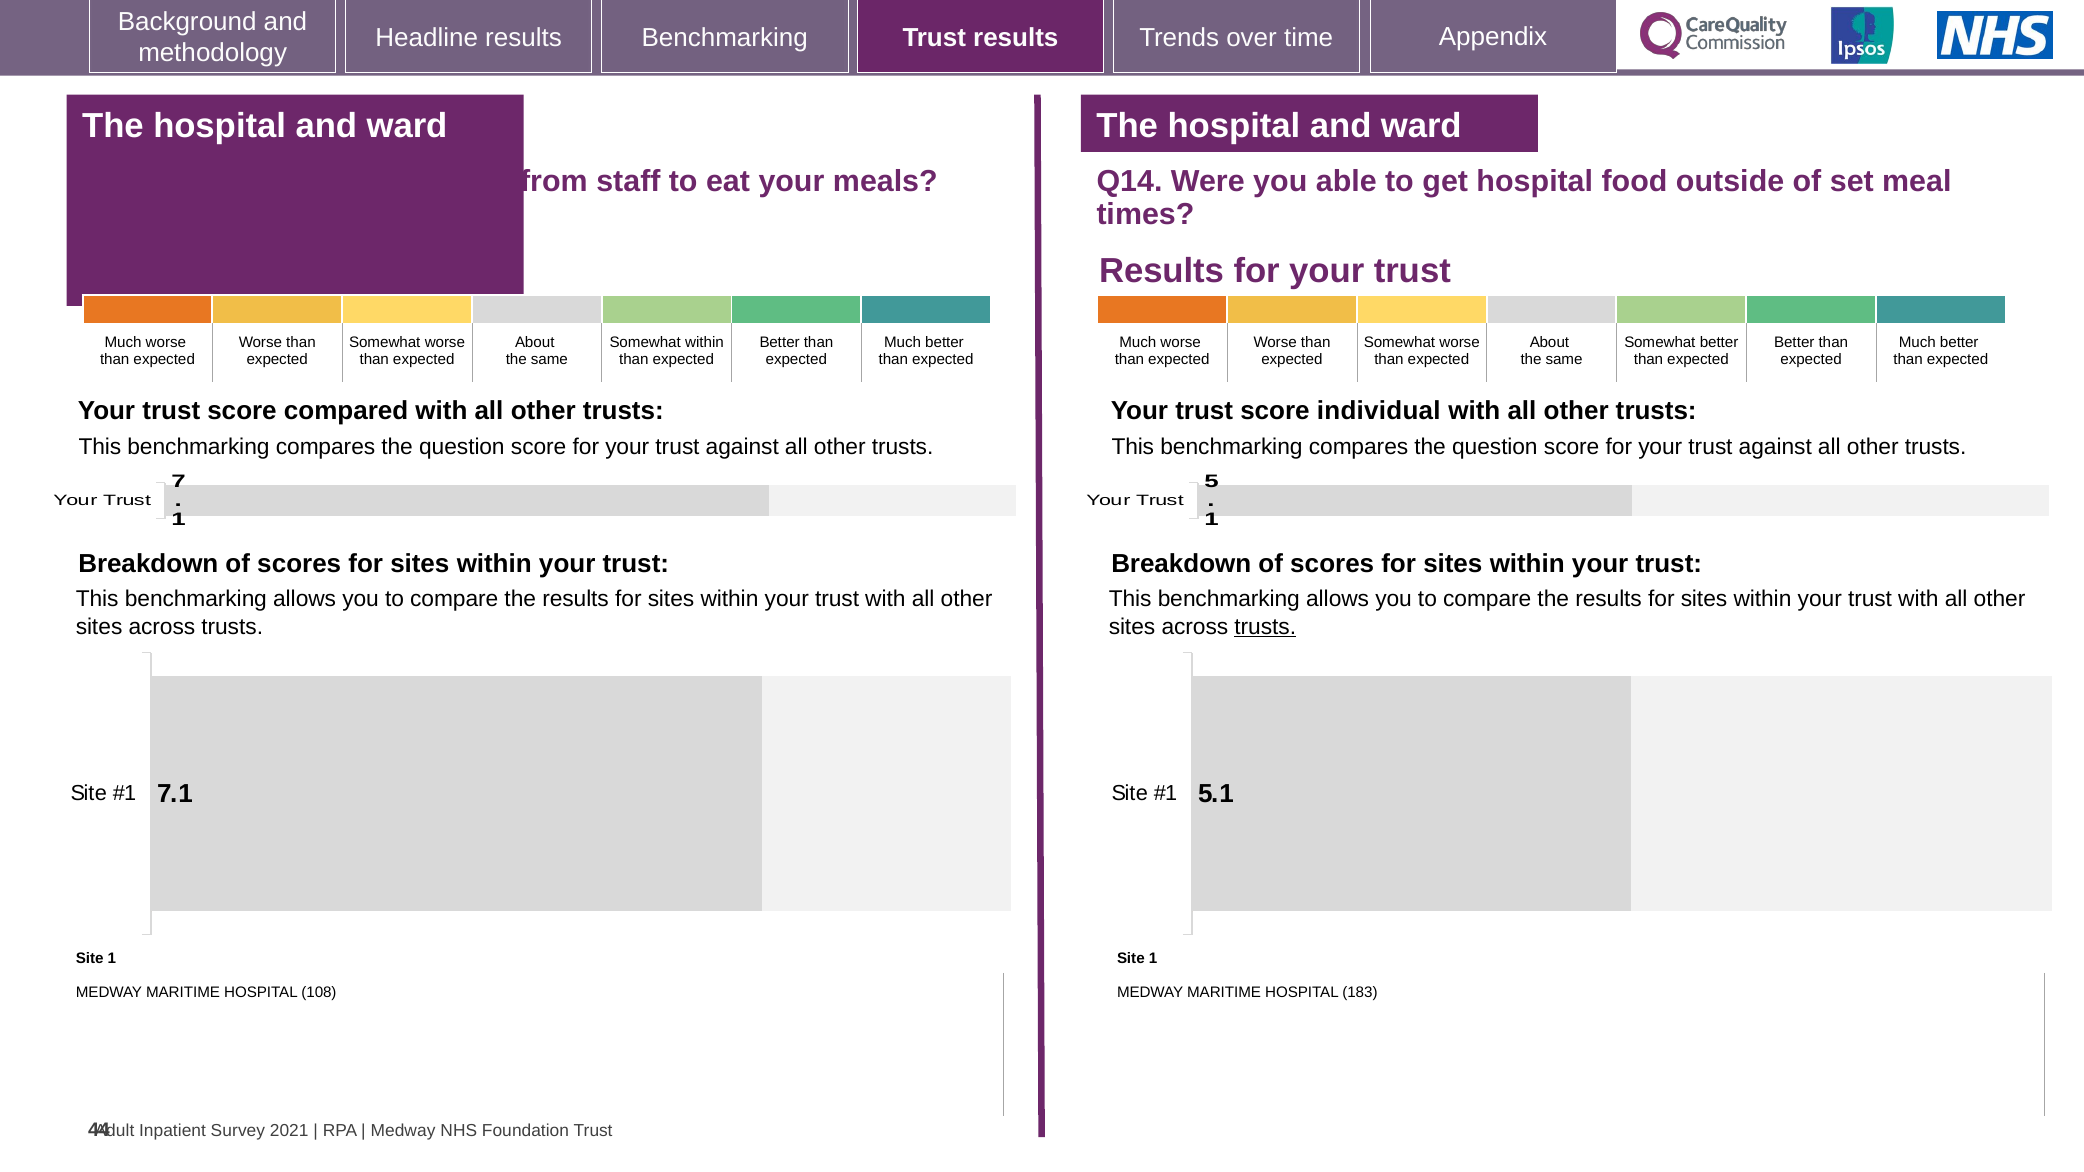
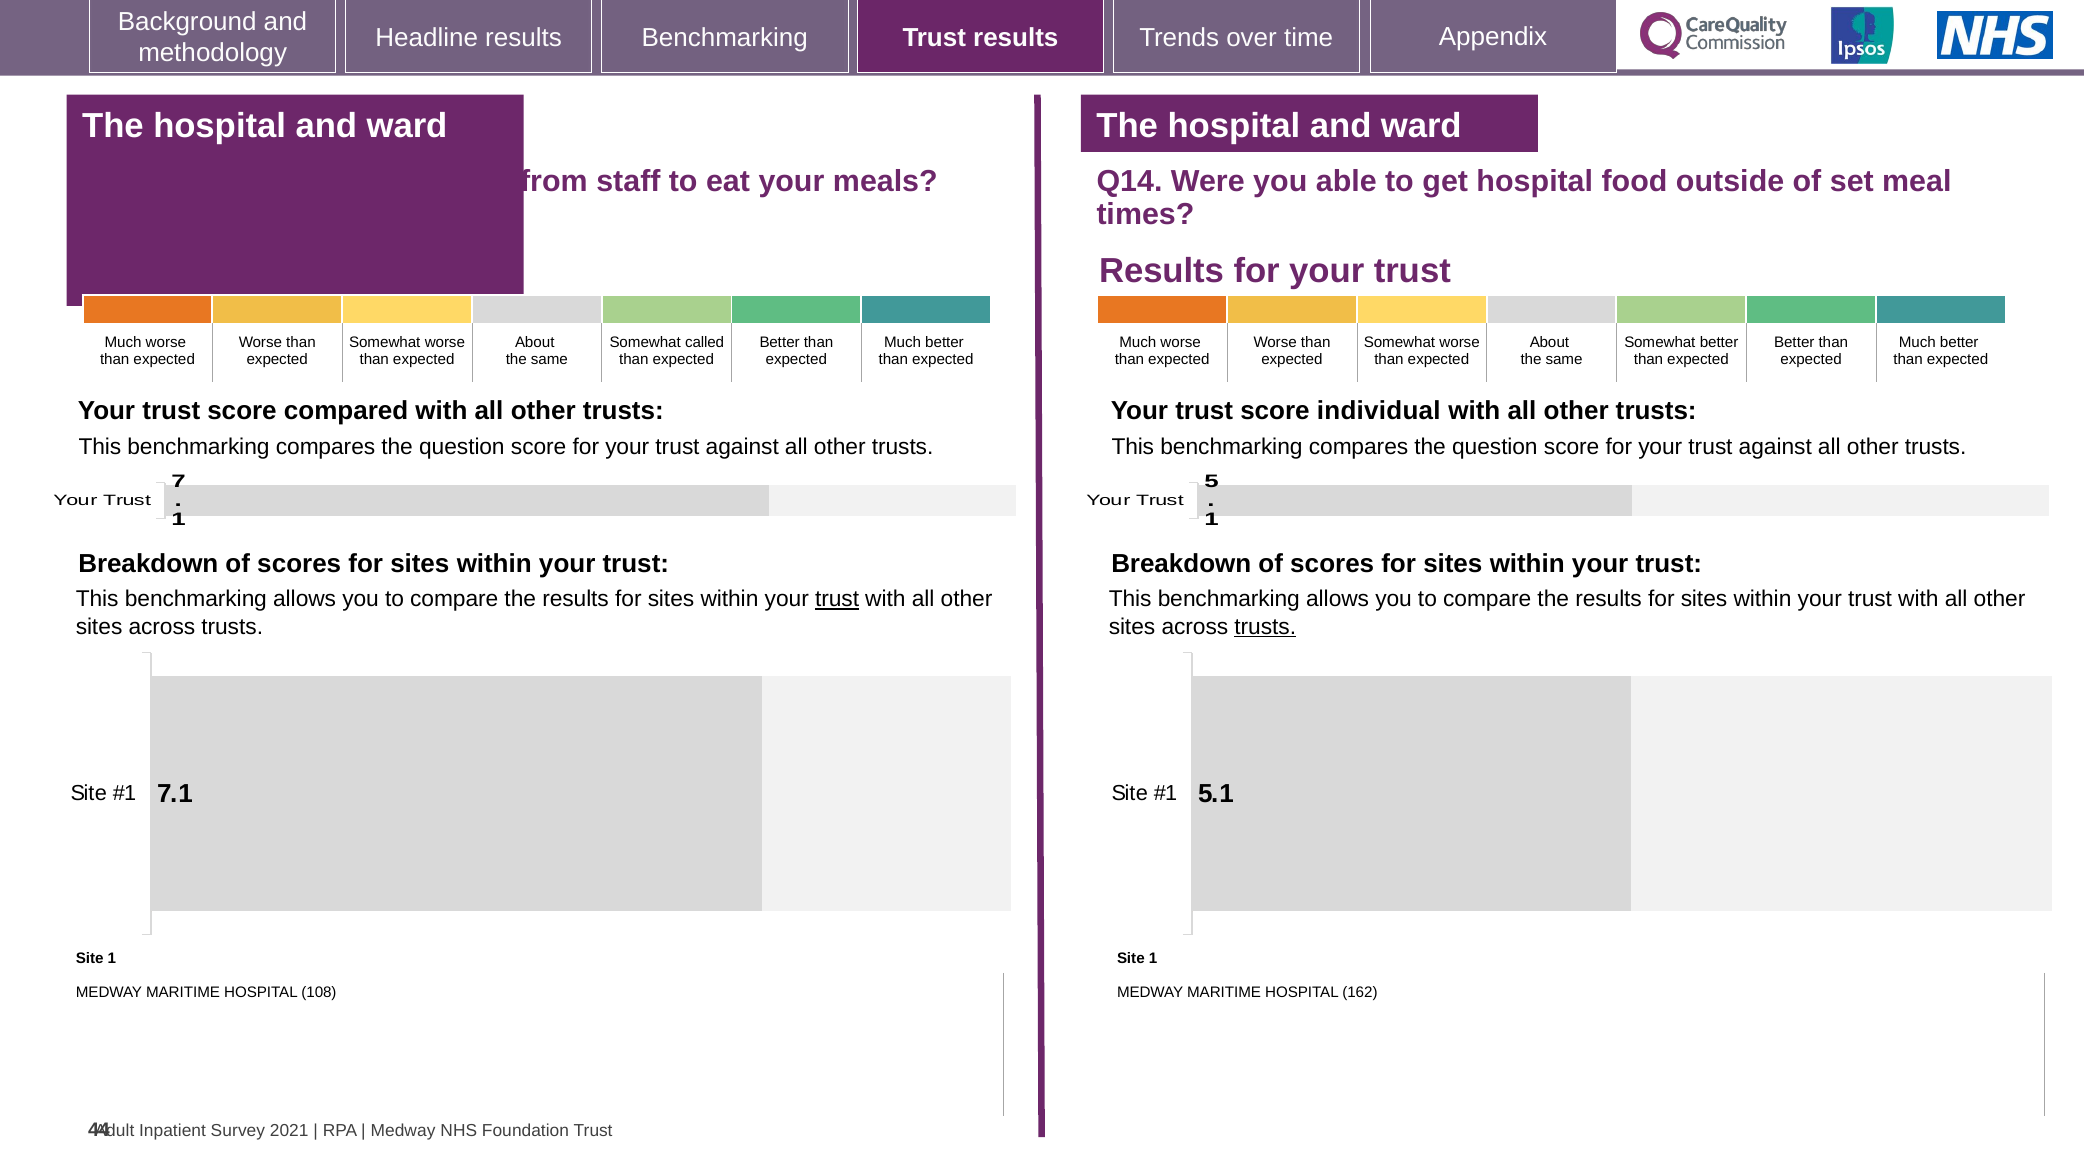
Somewhat within: within -> called
trust at (837, 599) underline: none -> present
183: 183 -> 162
